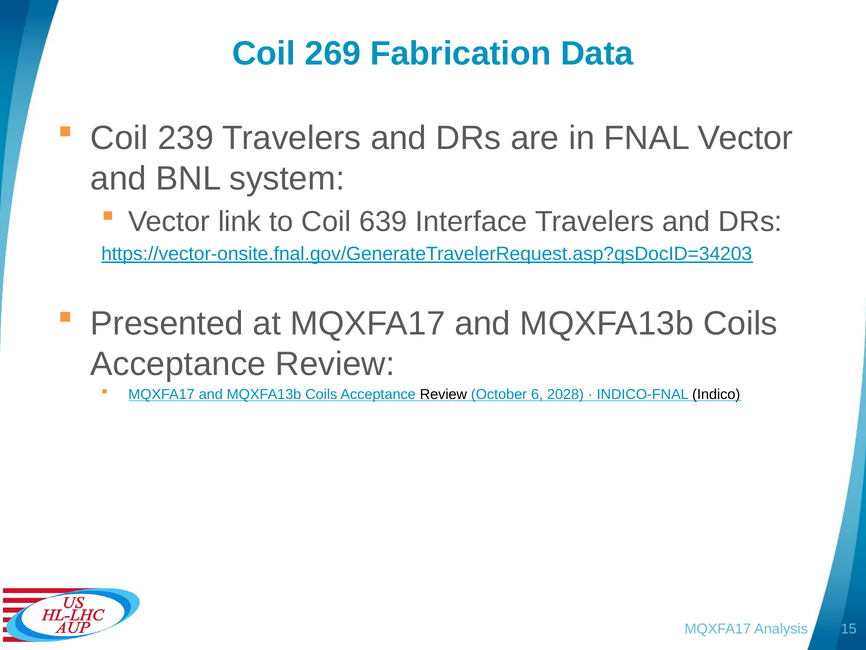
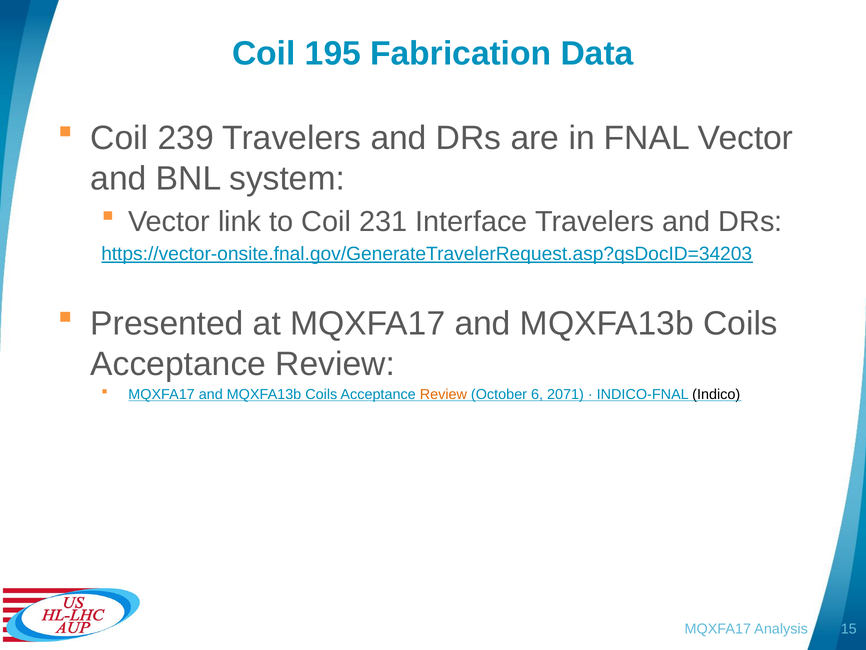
269: 269 -> 195
639: 639 -> 231
Review at (443, 394) colour: black -> orange
2028: 2028 -> 2071
